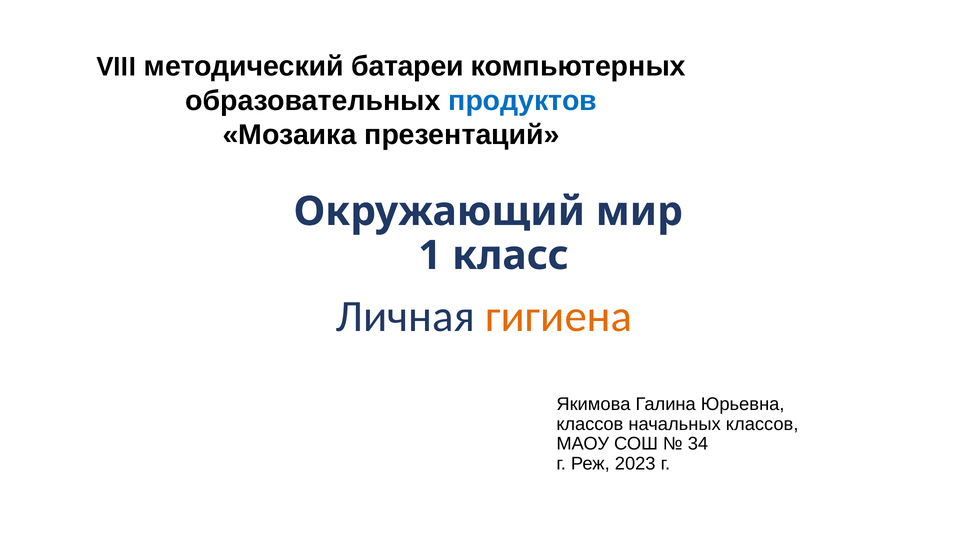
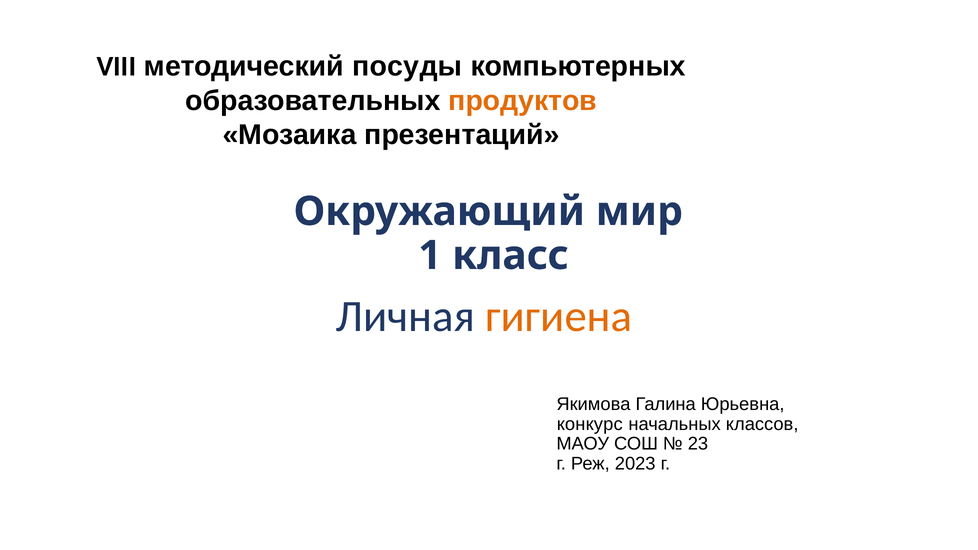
батареи: батареи -> посуды
продуктов colour: blue -> orange
классов at (590, 424): классов -> конкурс
34: 34 -> 23
